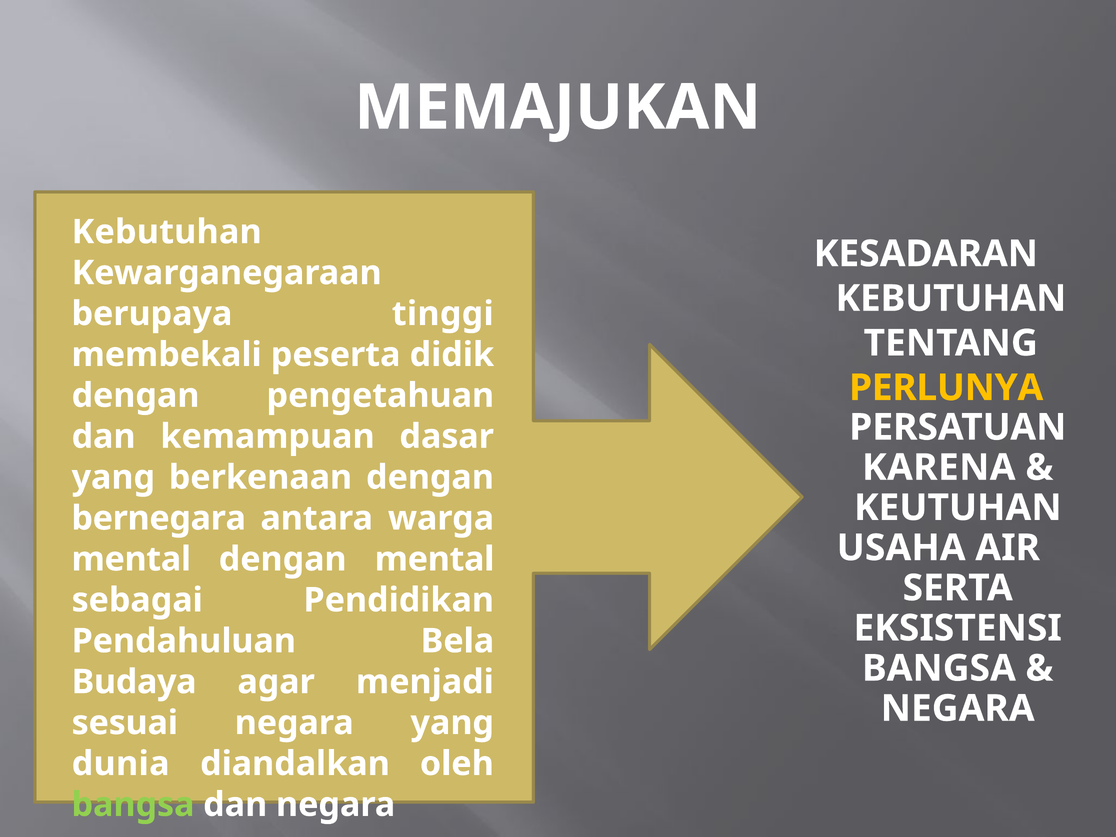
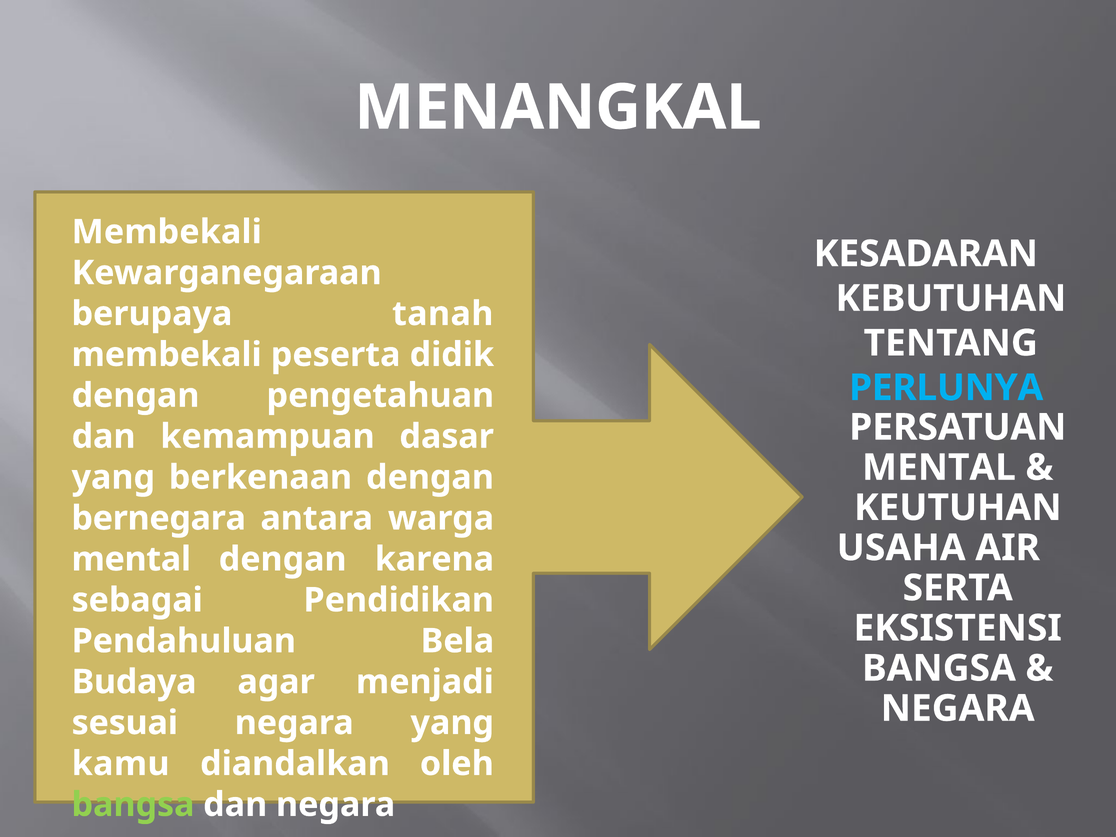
MEMAJUKAN: MEMAJUKAN -> MENANGKAL
Kebutuhan at (167, 232): Kebutuhan -> Membekali
tinggi: tinggi -> tanah
PERLUNYA colour: yellow -> light blue
KARENA at (939, 468): KARENA -> MENTAL
dengan mental: mental -> karena
dunia: dunia -> kamu
